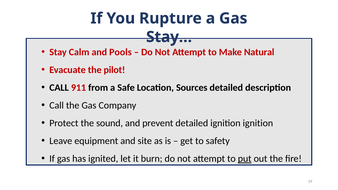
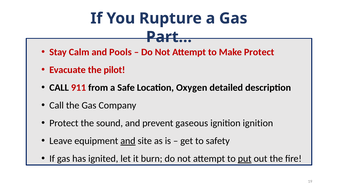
Stay…: Stay… -> Part…
Make Natural: Natural -> Protect
Sources: Sources -> Oxygen
prevent detailed: detailed -> gaseous
and at (128, 141) underline: none -> present
